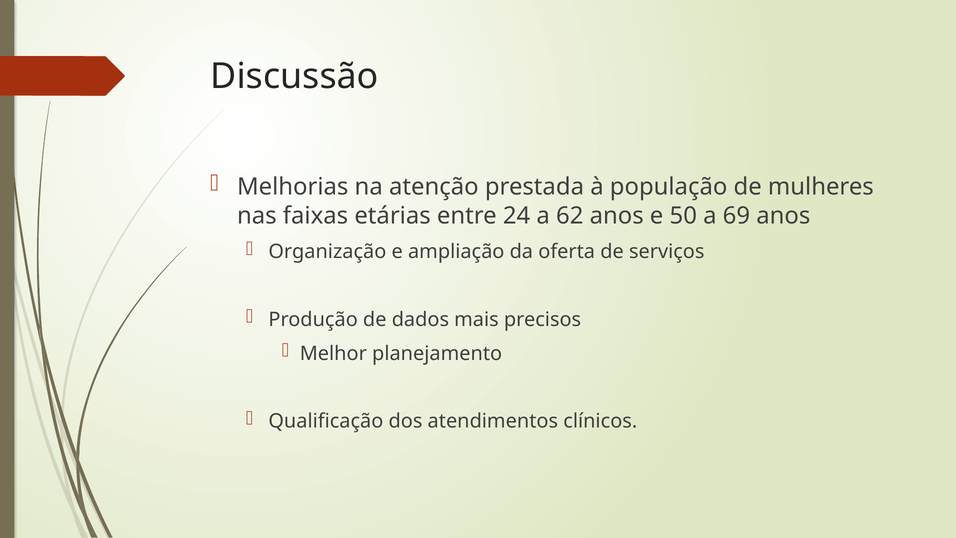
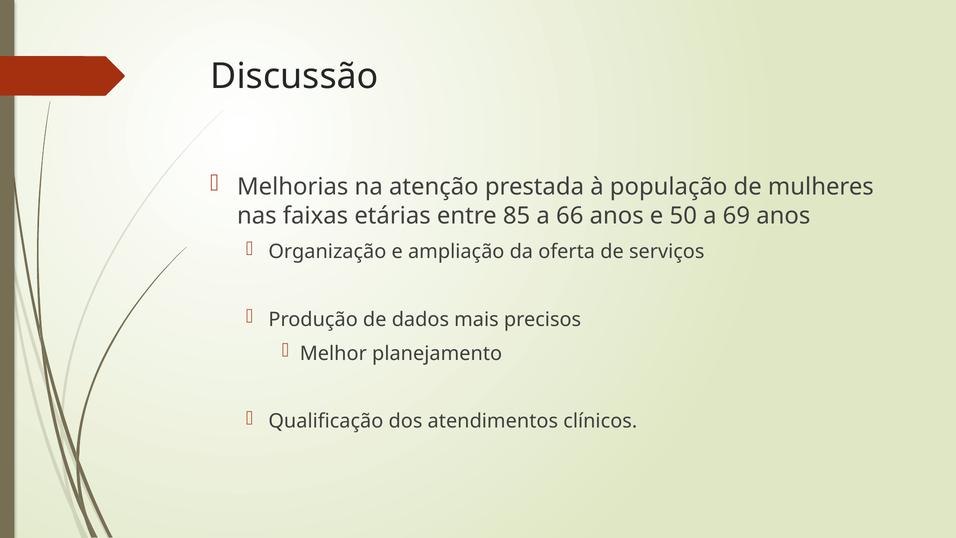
24: 24 -> 85
62: 62 -> 66
